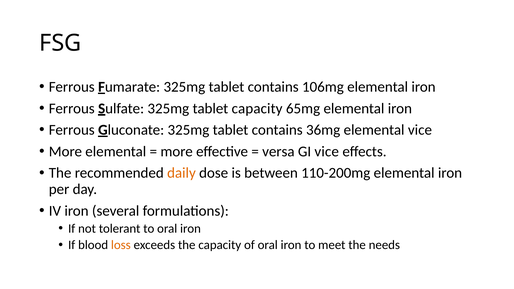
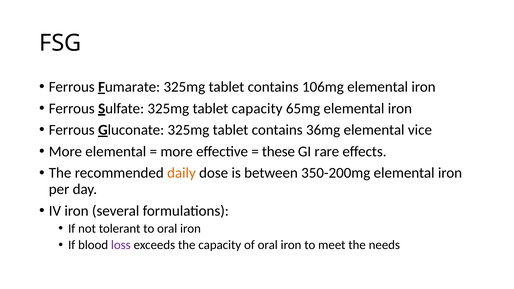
versa: versa -> these
GI vice: vice -> rare
110-200mg: 110-200mg -> 350-200mg
loss colour: orange -> purple
